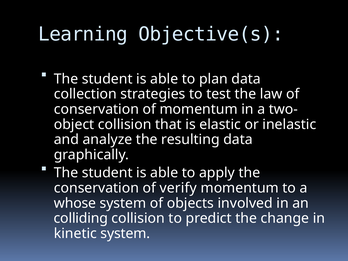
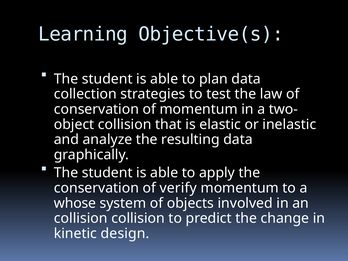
colliding at (81, 218): colliding -> collision
kinetic system: system -> design
